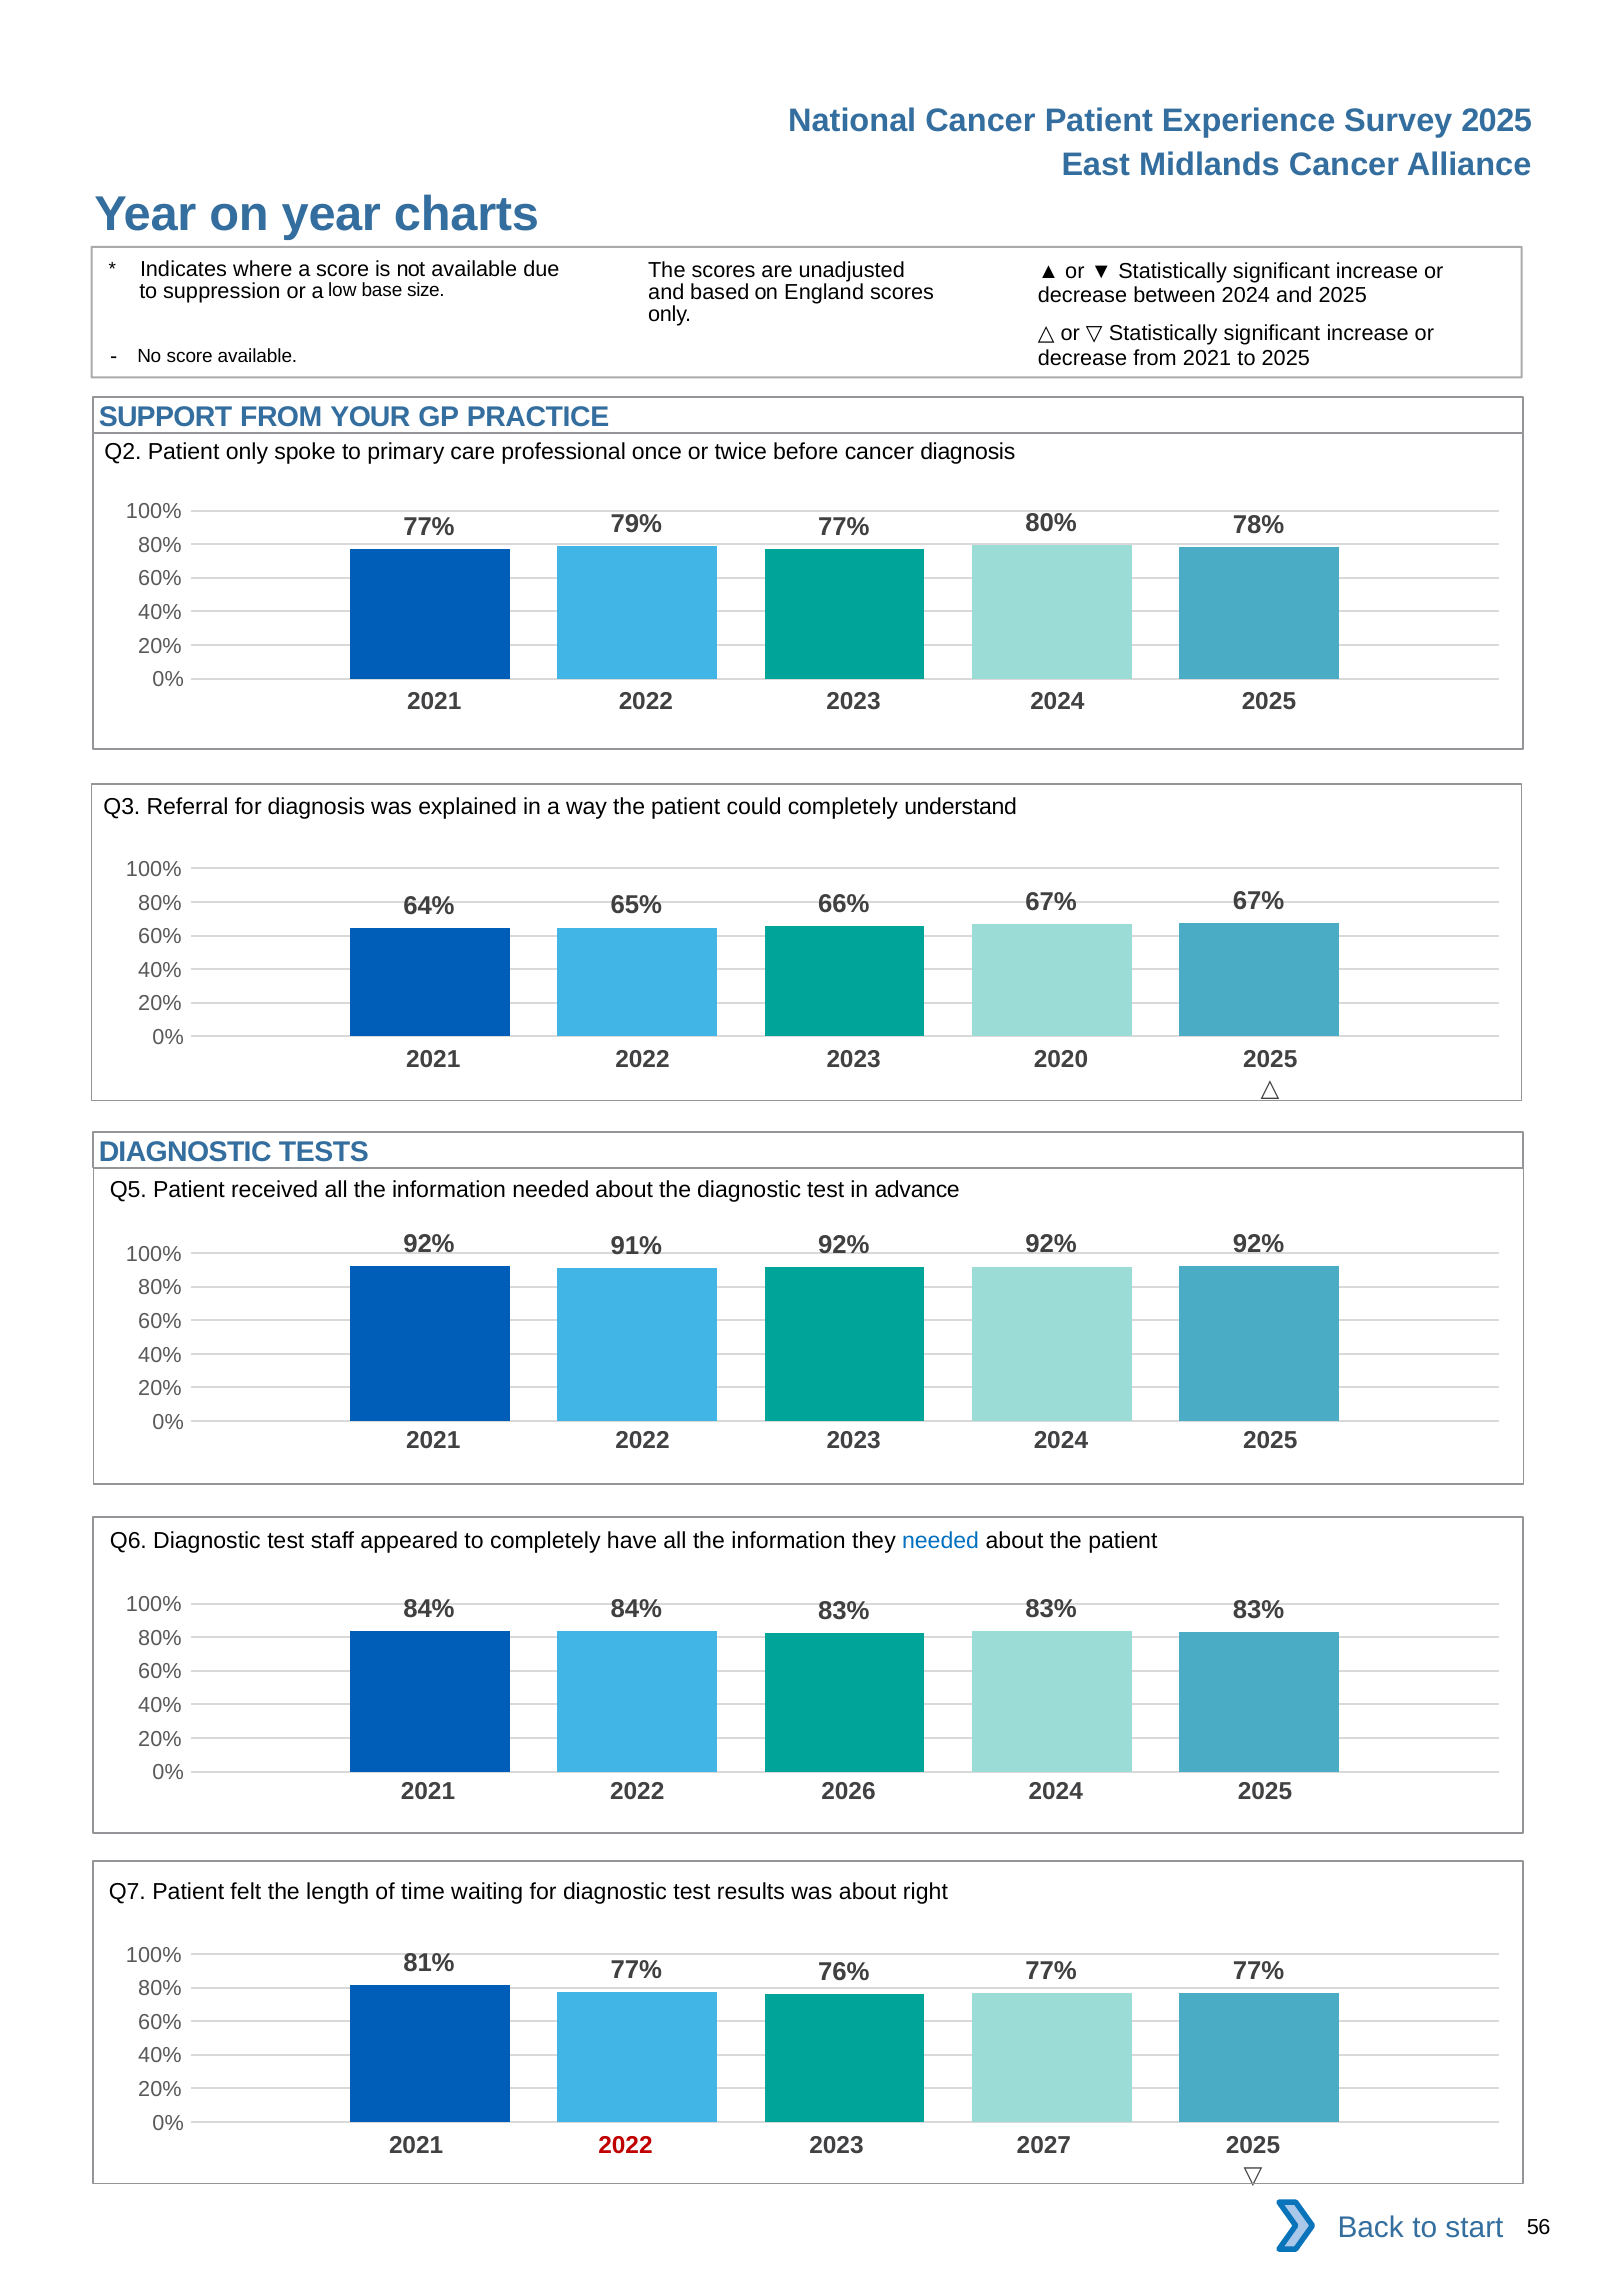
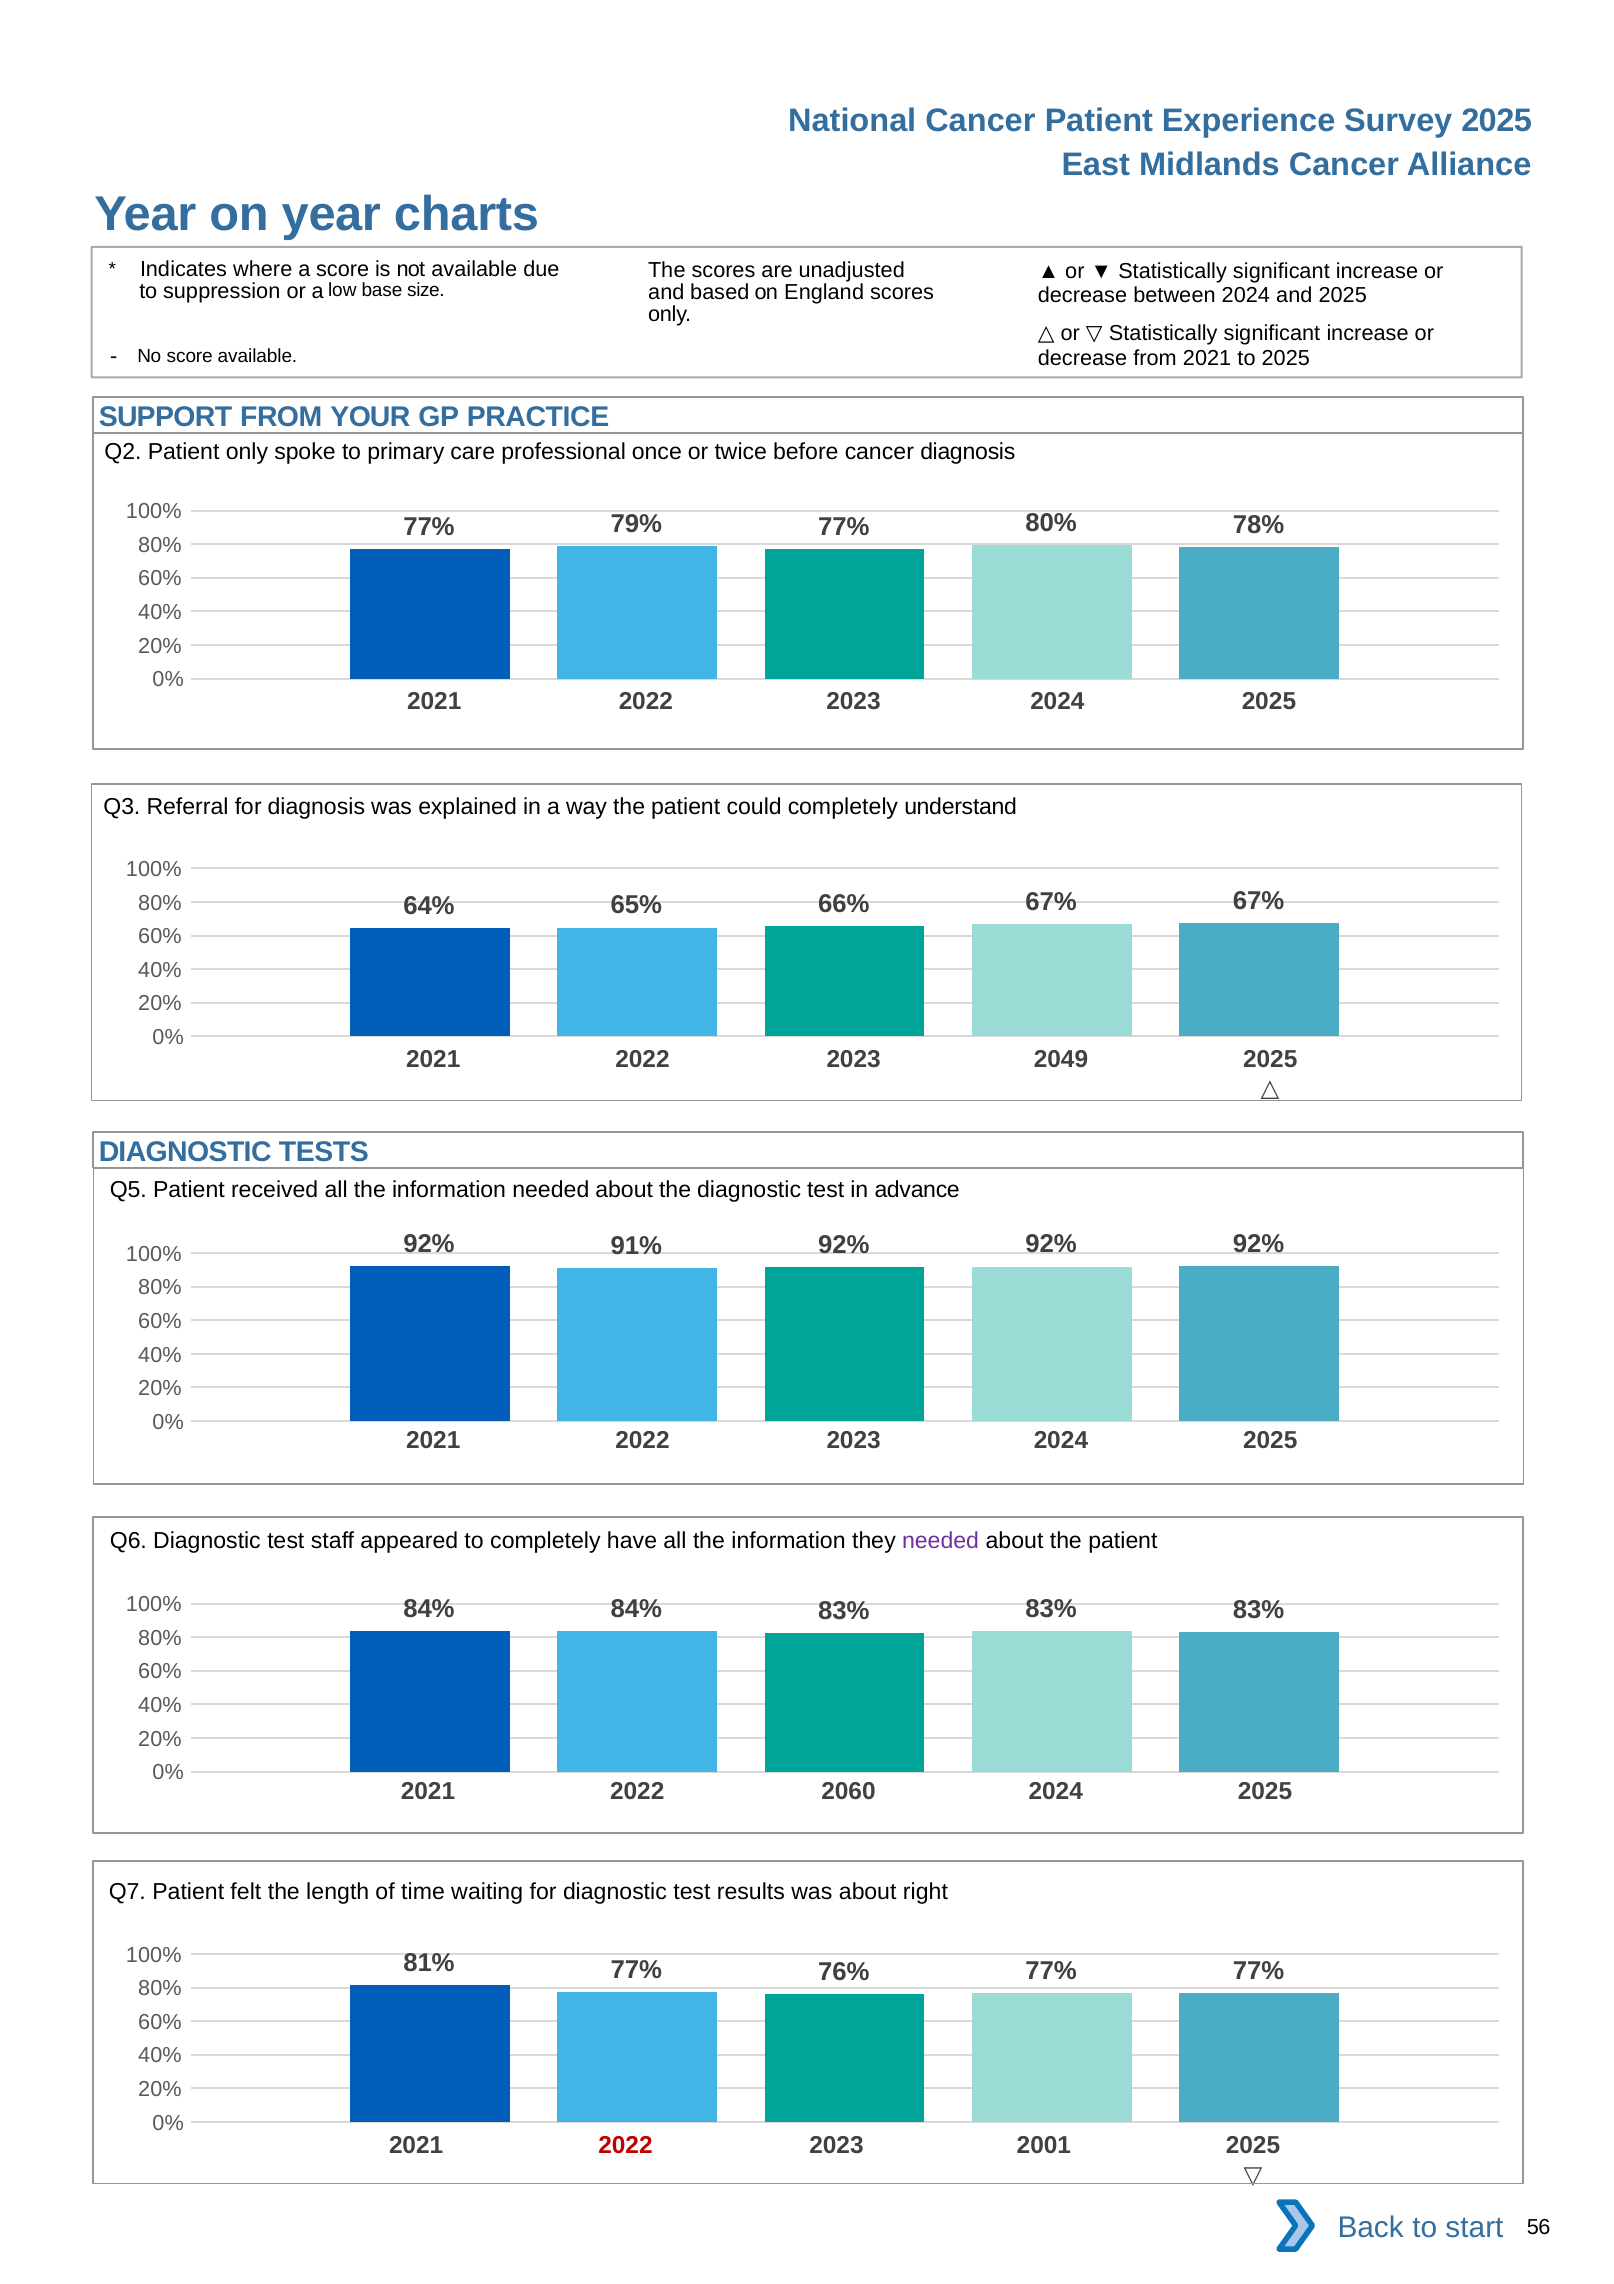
2020: 2020 -> 2049
needed at (941, 1541) colour: blue -> purple
2026: 2026 -> 2060
2027: 2027 -> 2001
